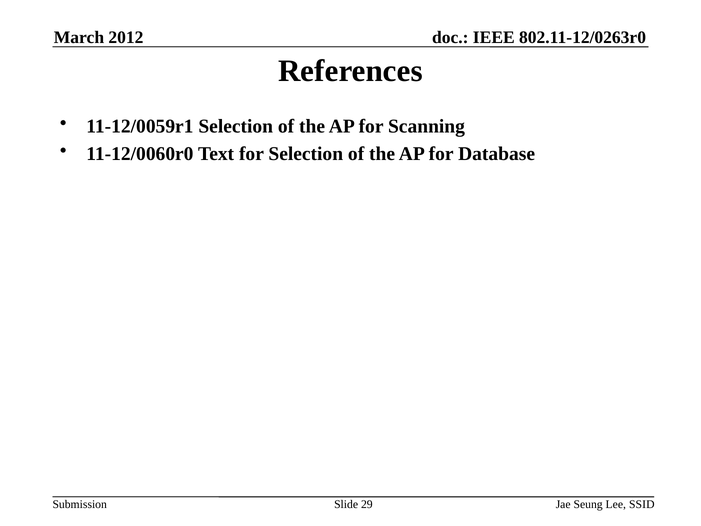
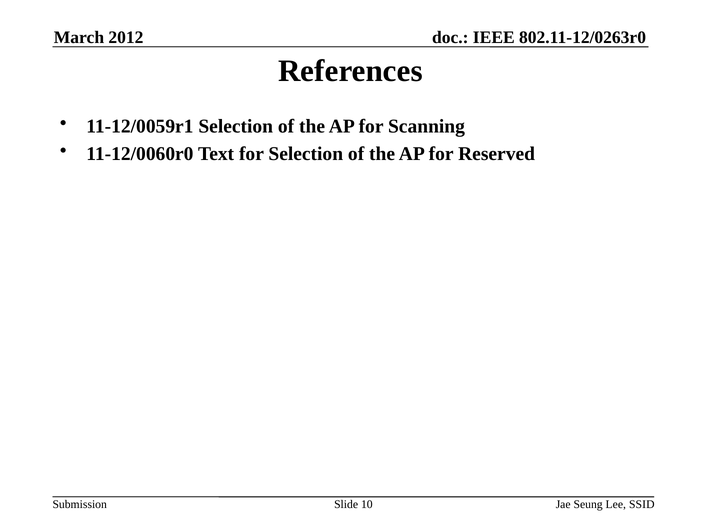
Database: Database -> Reserved
29: 29 -> 10
